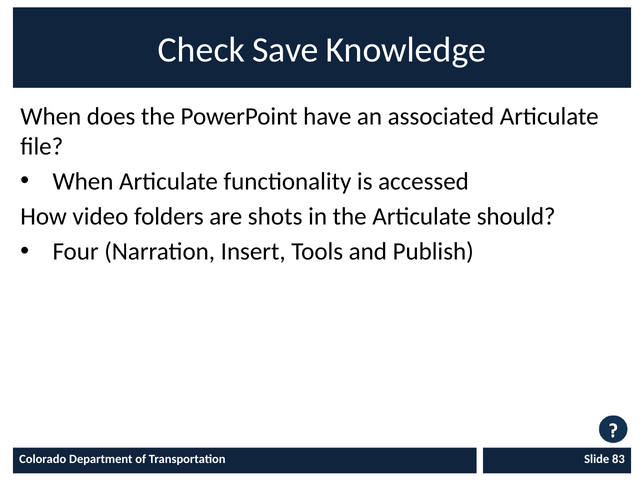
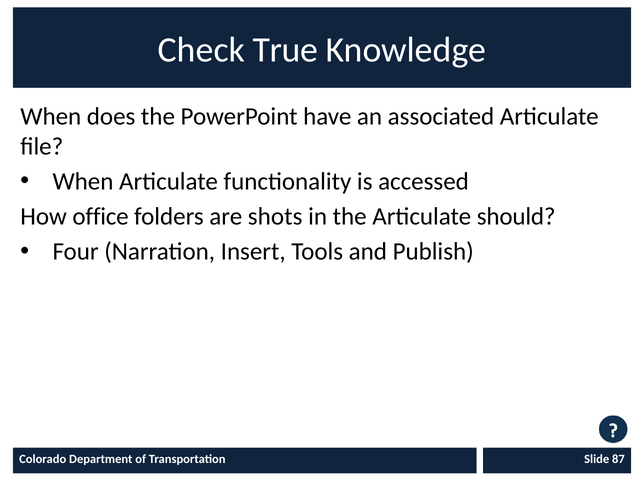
Save: Save -> True
video: video -> office
83: 83 -> 87
